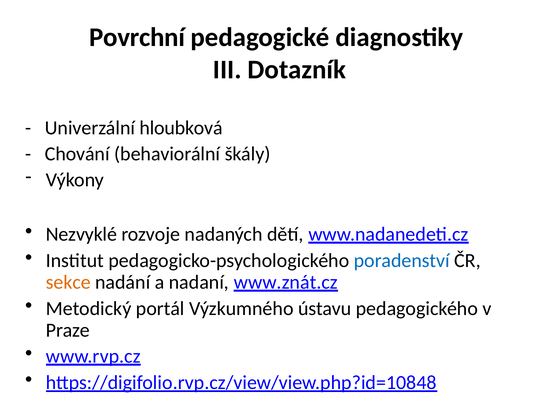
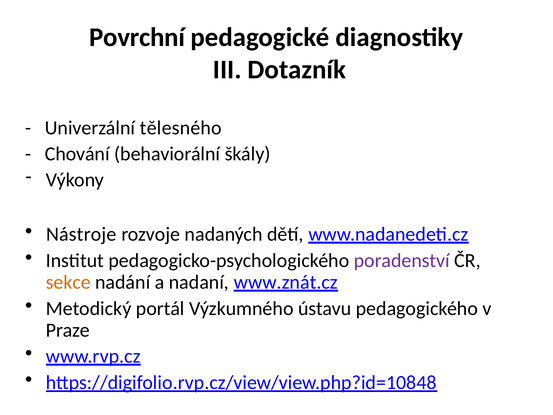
hloubková: hloubková -> tělesného
Nezvyklé: Nezvyklé -> Nástroje
poradenství colour: blue -> purple
